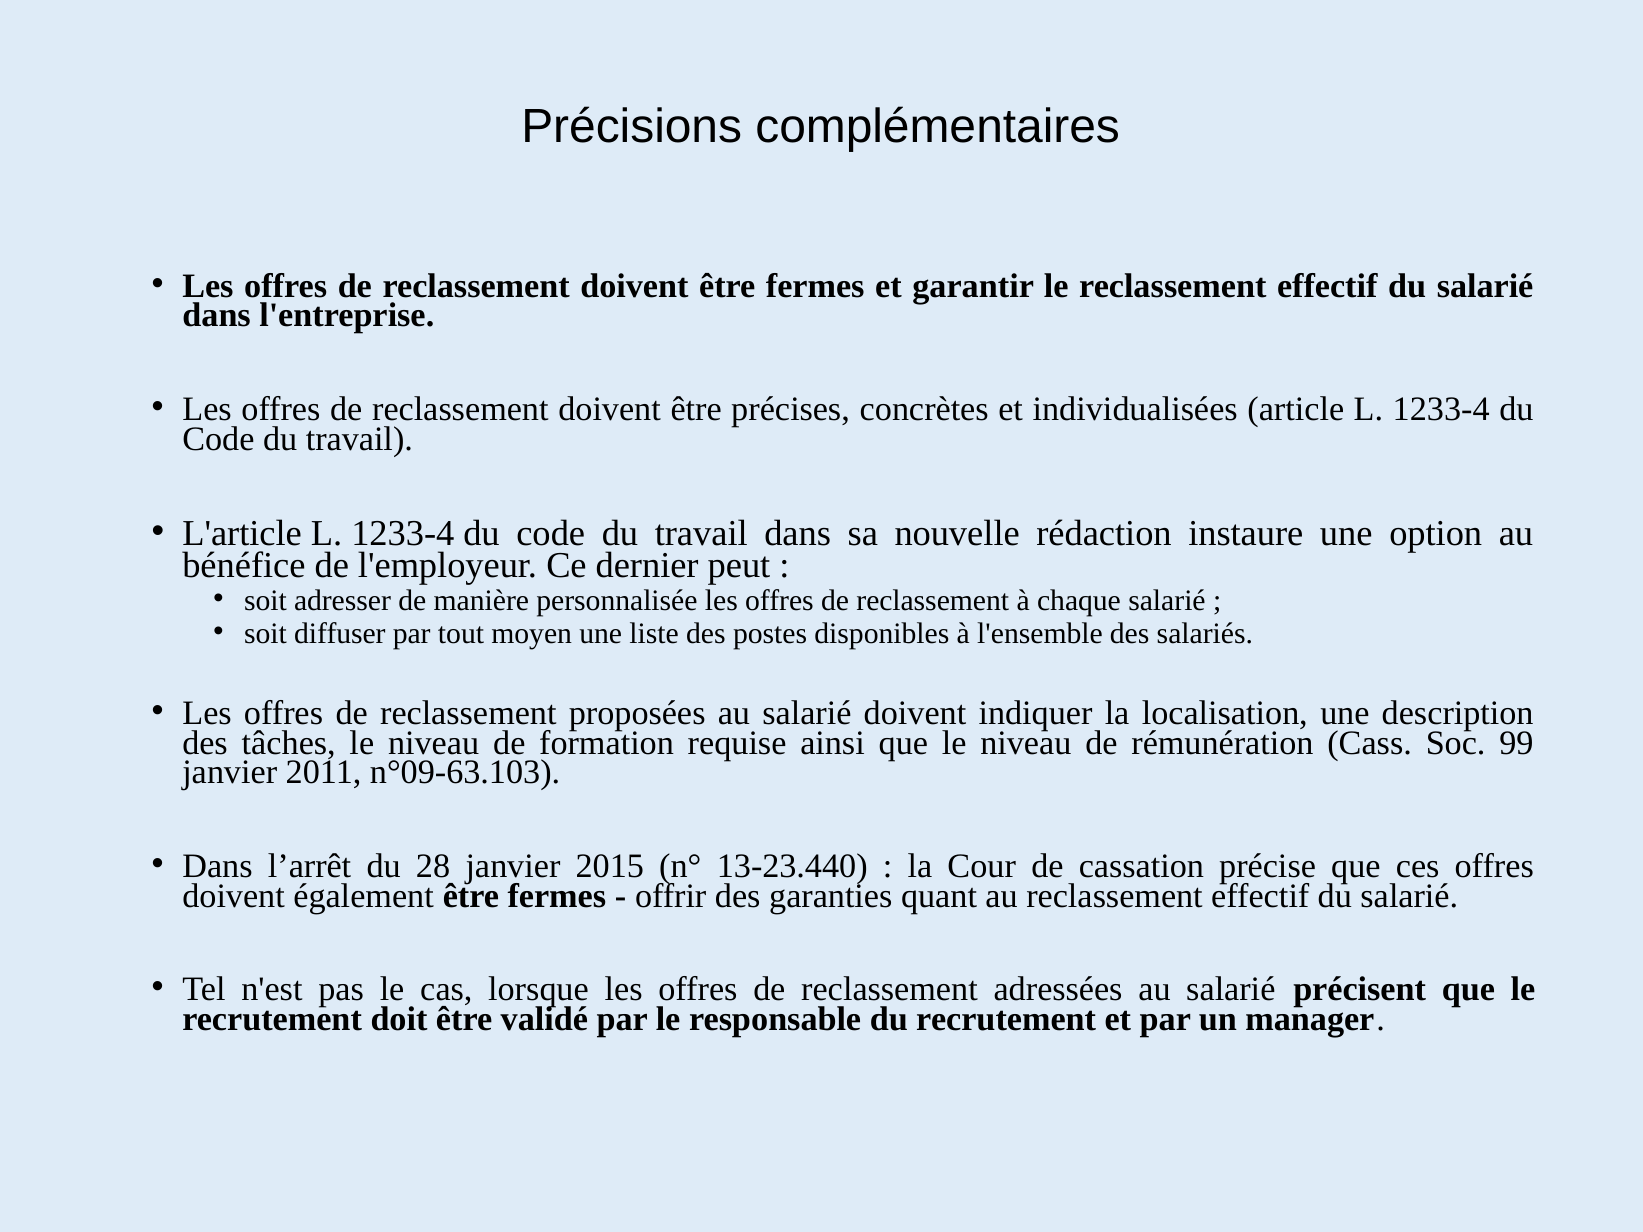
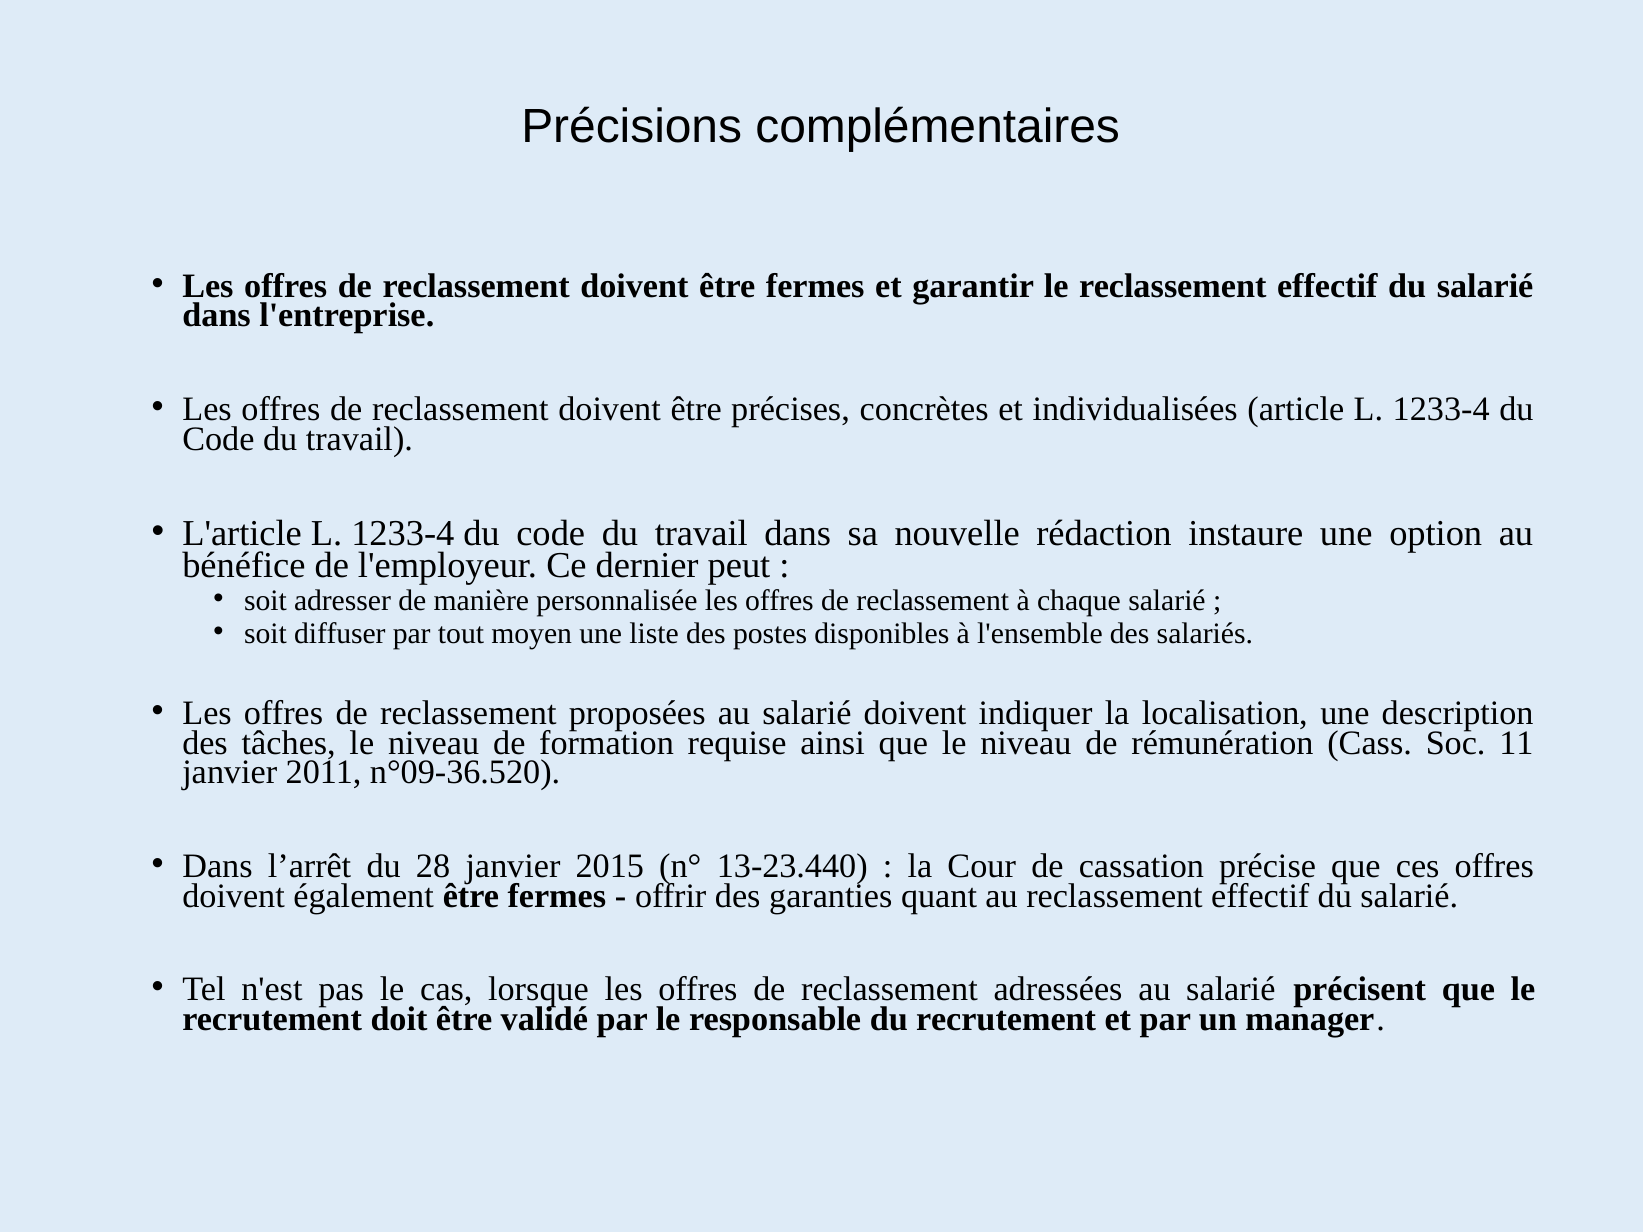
99: 99 -> 11
n°09-63.103: n°09-63.103 -> n°09-36.520
